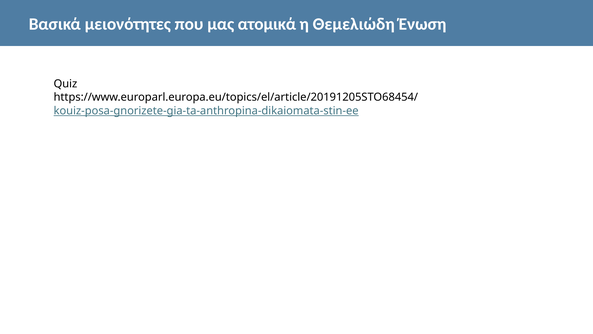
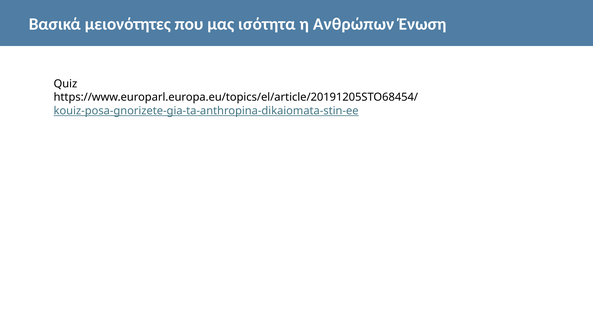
ατομικά: ατομικά -> ισότητα
Θεμελιώδη: Θεμελιώδη -> Ανθρώπων
